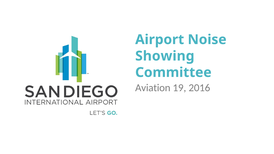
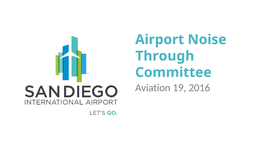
Showing: Showing -> Through
